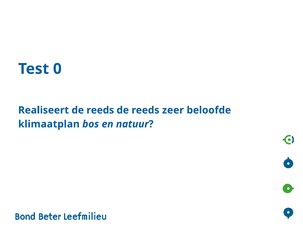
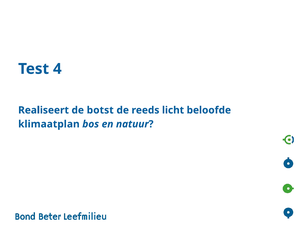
0: 0 -> 4
Realiseert de reeds: reeds -> botst
zeer: zeer -> licht
